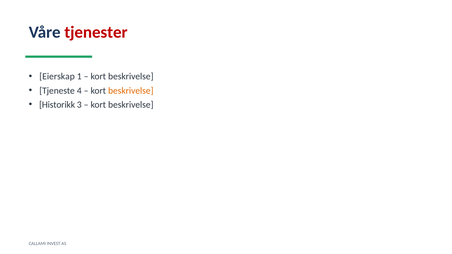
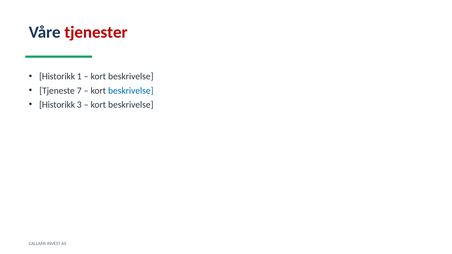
Eierskap at (57, 77): Eierskap -> Historikk
4: 4 -> 7
beskrivelse at (131, 91) colour: orange -> blue
